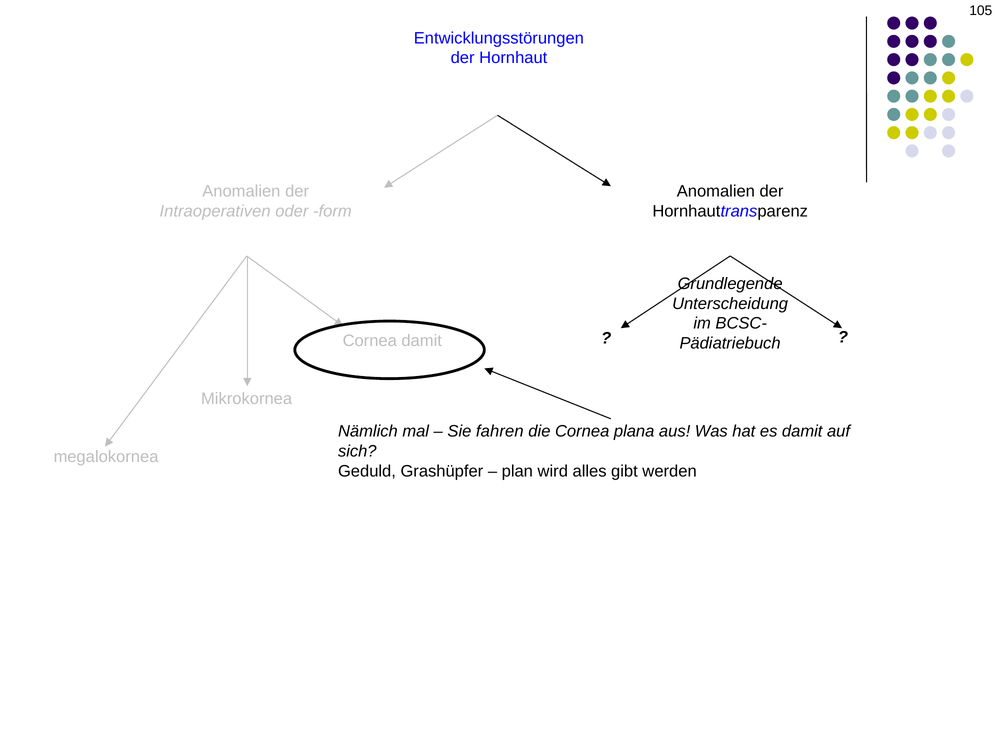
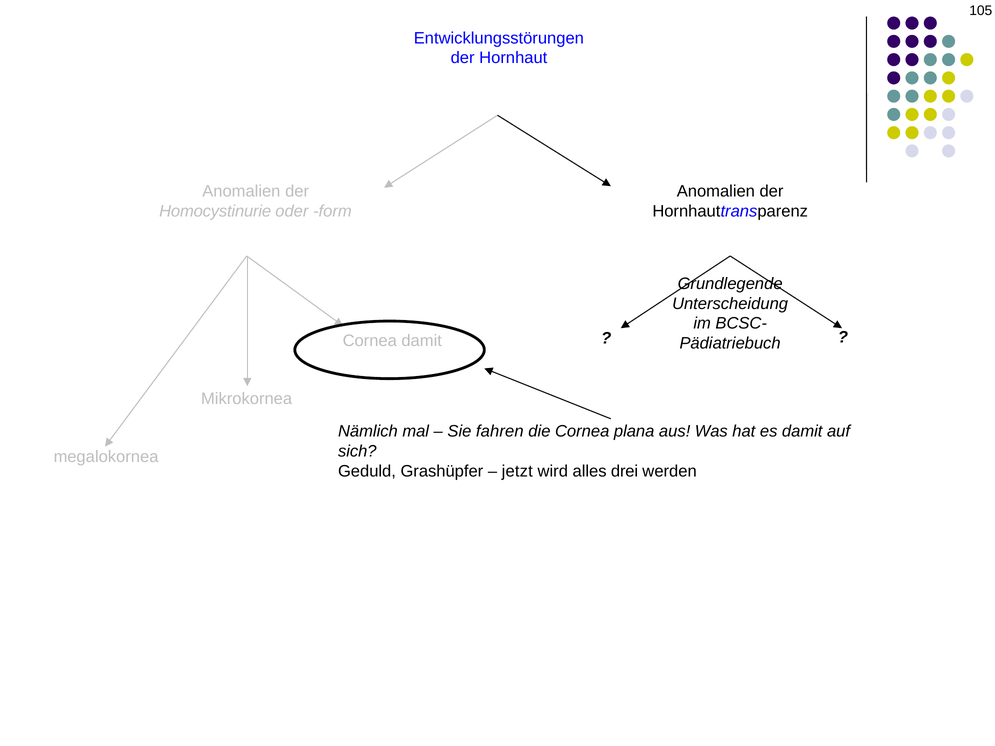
Intraoperativen: Intraoperativen -> Homocystinurie
plan: plan -> jetzt
gibt: gibt -> drei
